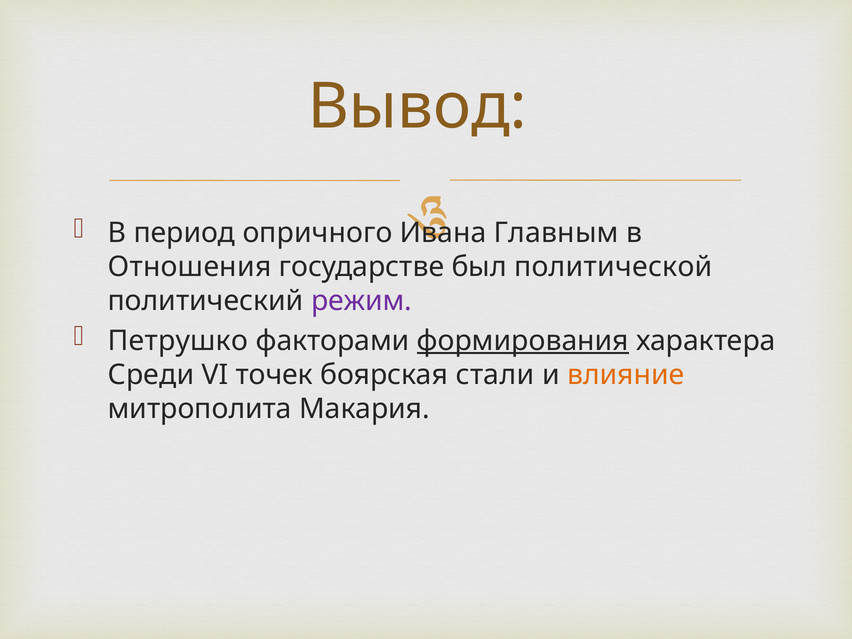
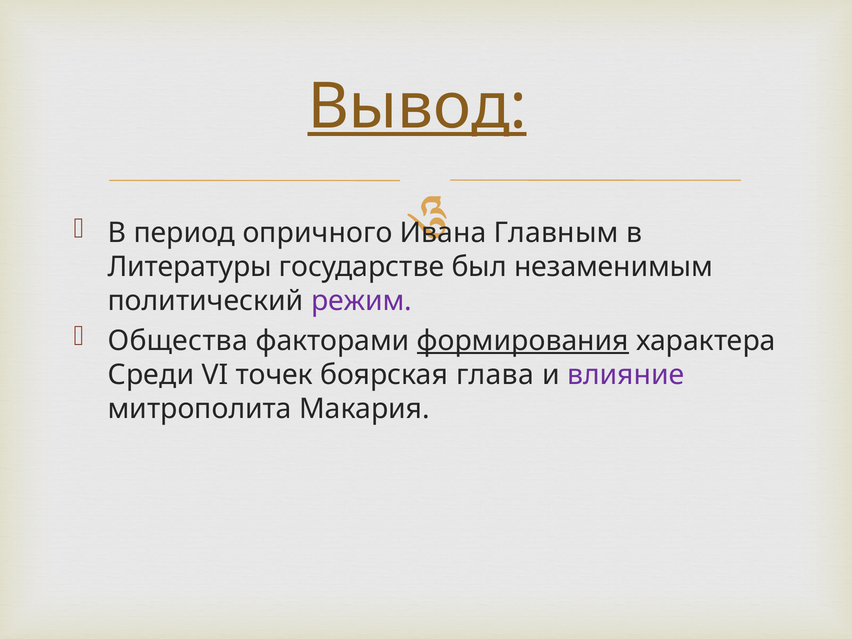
Вывод underline: none -> present
Отношения: Отношения -> Литературы
политической: политической -> незаменимым
Петрушко: Петрушко -> Общества
стали: стали -> глава
влияние colour: orange -> purple
